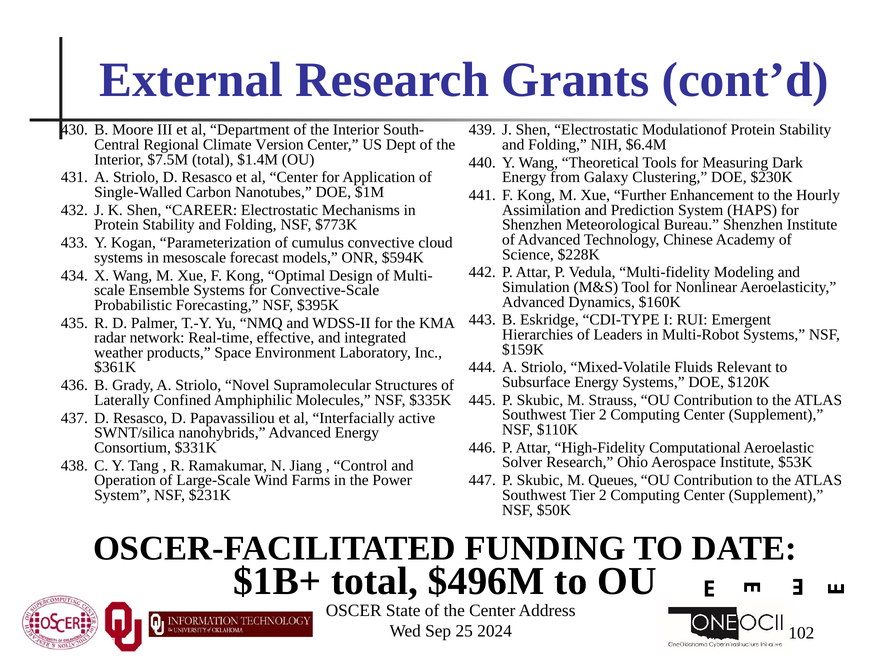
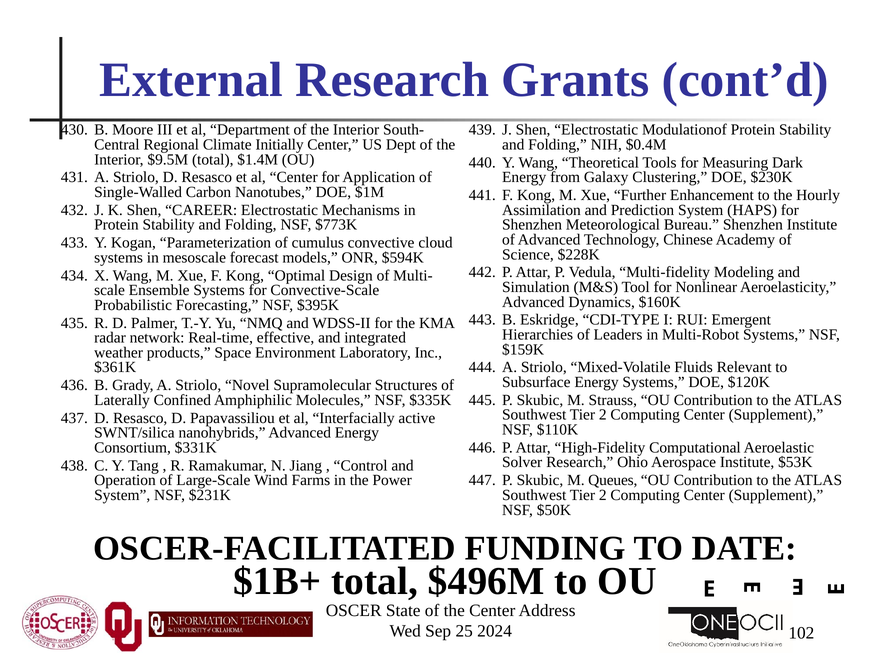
Version: Version -> Initially
$6.4M: $6.4M -> $0.4M
$7.5M: $7.5M -> $9.5M
